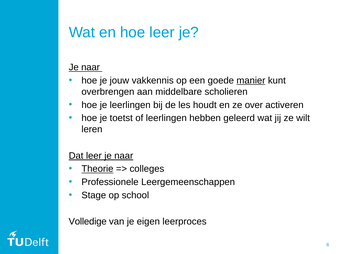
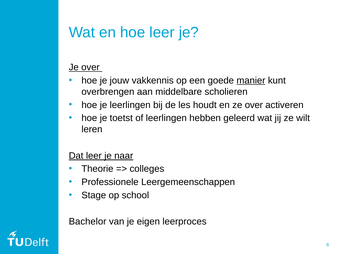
naar at (91, 67): naar -> over
Theorie underline: present -> none
Volledige: Volledige -> Bachelor
